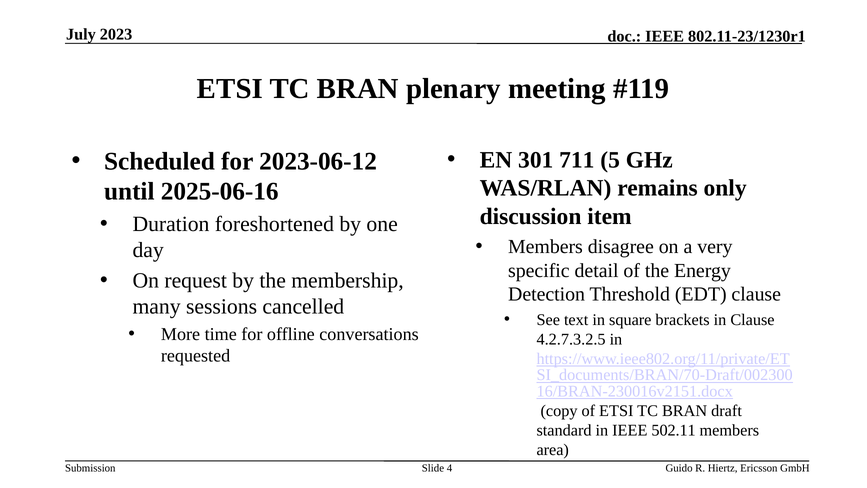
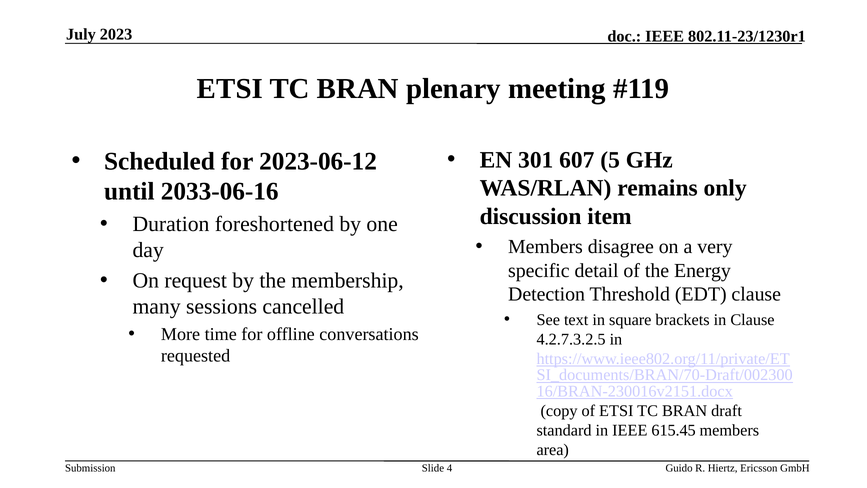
711: 711 -> 607
2025-06-16: 2025-06-16 -> 2033-06-16
502.11: 502.11 -> 615.45
